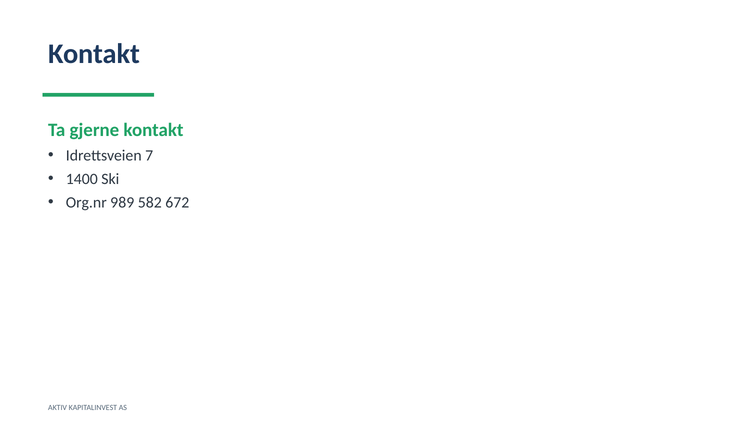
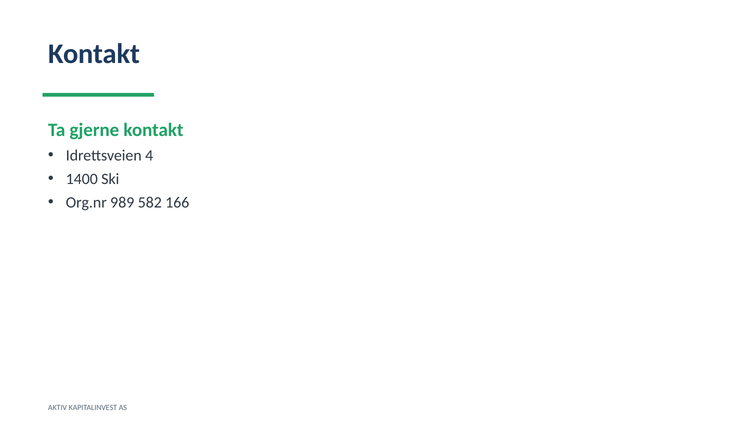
7: 7 -> 4
672: 672 -> 166
